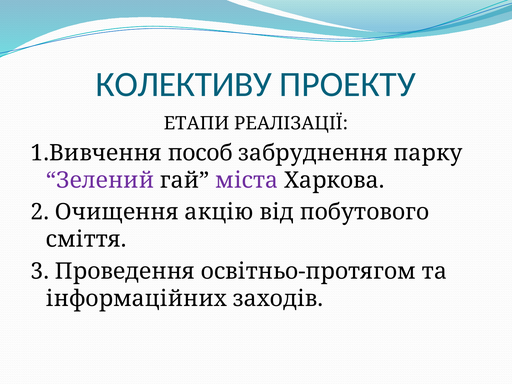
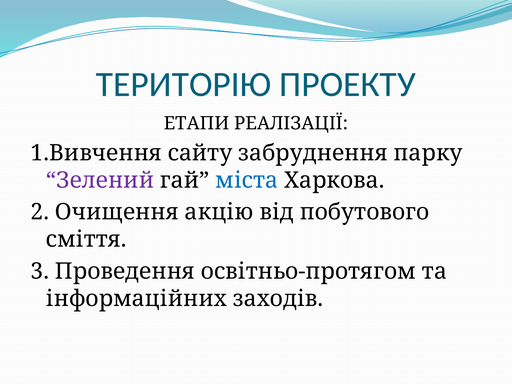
КОЛЕКТИВУ: КОЛЕКТИВУ -> ТЕРИТОРІЮ
пособ: пособ -> сайту
міста colour: purple -> blue
